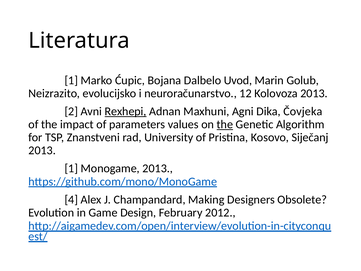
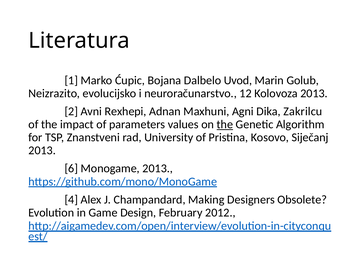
Rexhepi underline: present -> none
Čovjeka: Čovjeka -> Zakrilcu
1 at (71, 168): 1 -> 6
